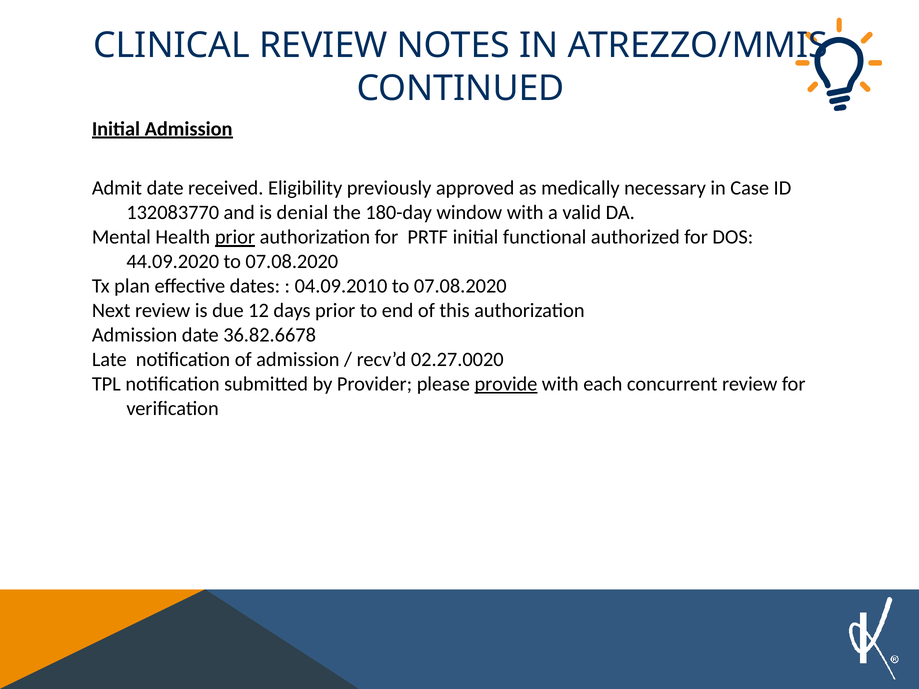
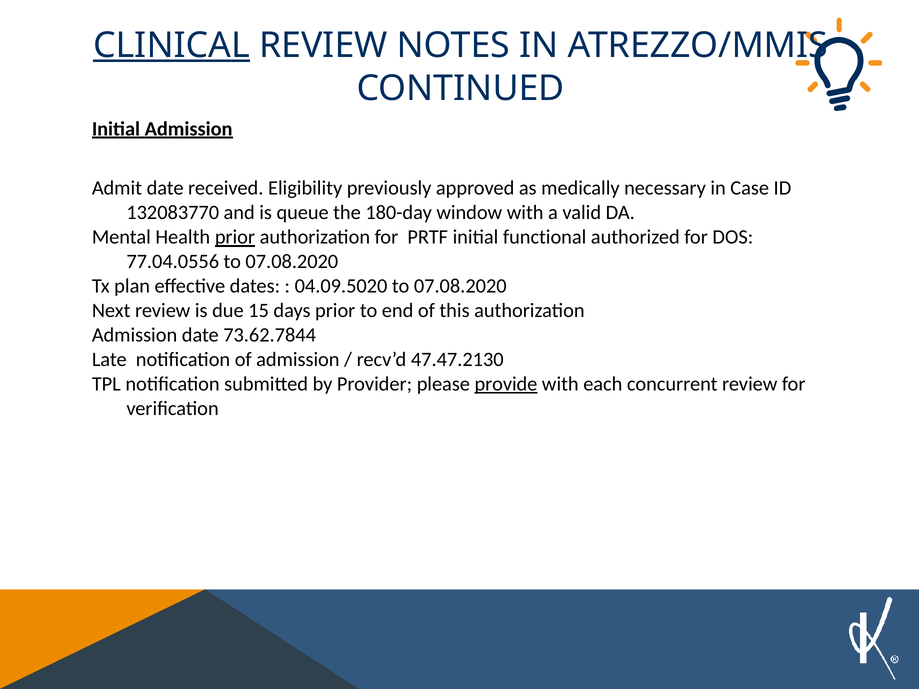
CLINICAL underline: none -> present
denial: denial -> queue
44.09.2020: 44.09.2020 -> 77.04.0556
04.09.2010: 04.09.2010 -> 04.09.5020
12: 12 -> 15
36.82.6678: 36.82.6678 -> 73.62.7844
02.27.0020: 02.27.0020 -> 47.47.2130
